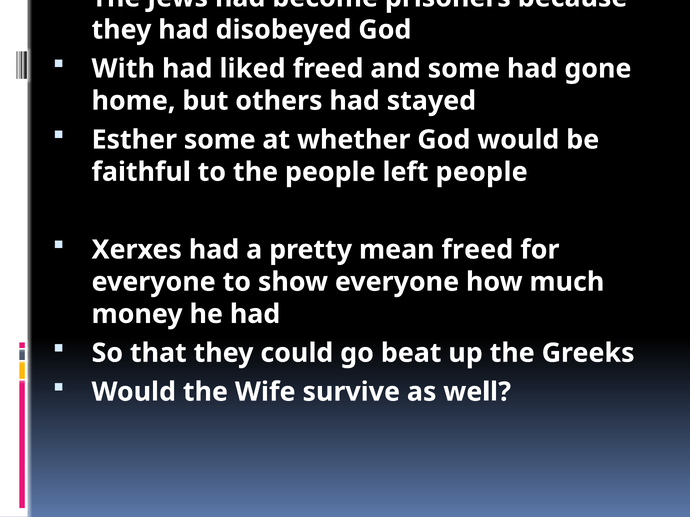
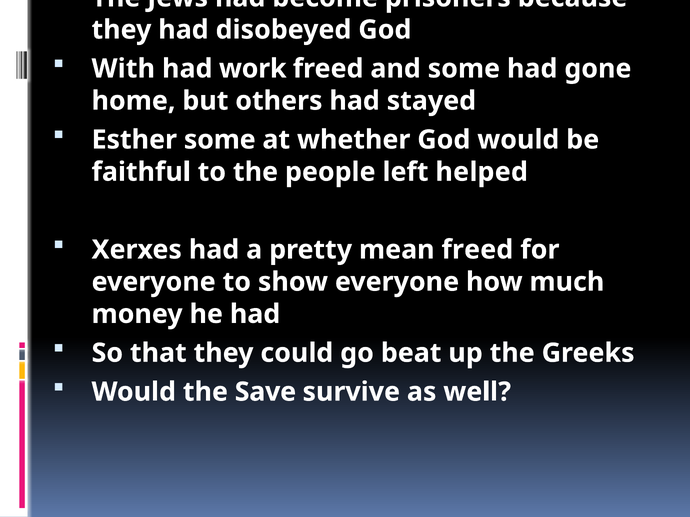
had liked: liked -> work
left people: people -> helped
the Wife: Wife -> Save
